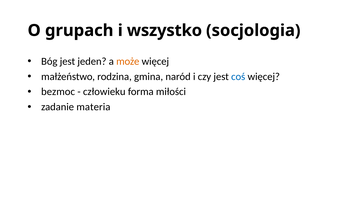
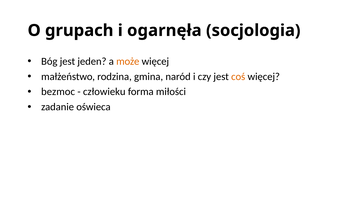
wszystko: wszystko -> ogarnęła
coś colour: blue -> orange
materia: materia -> oświeca
